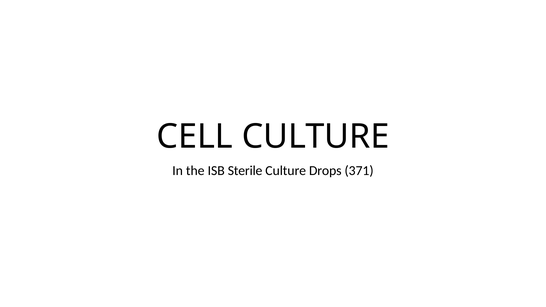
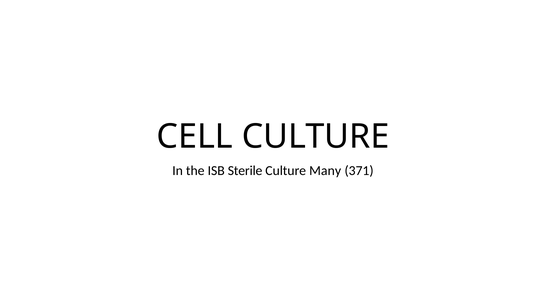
Drops: Drops -> Many
